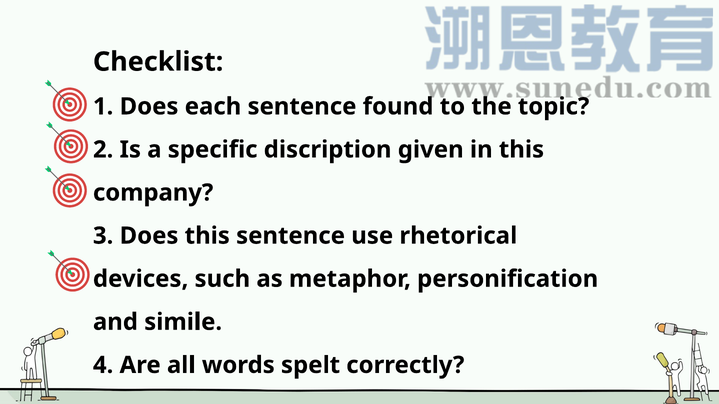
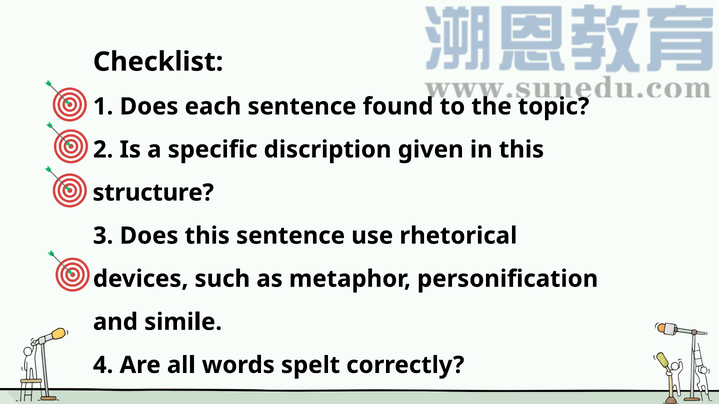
company: company -> structure
